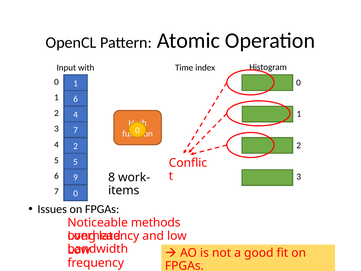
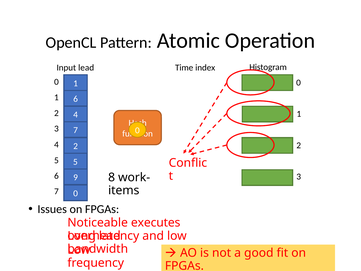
with: with -> lead
methods: methods -> executes
